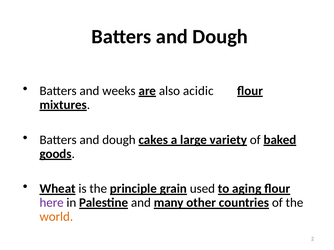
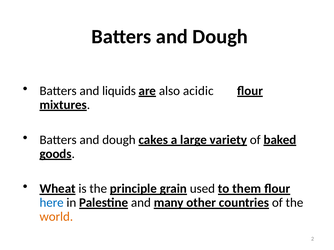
weeks: weeks -> liquids
aging: aging -> them
here colour: purple -> blue
